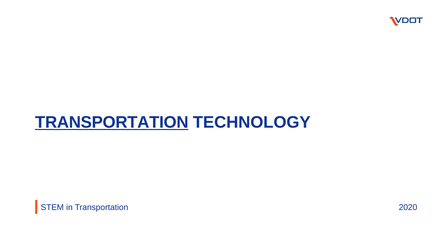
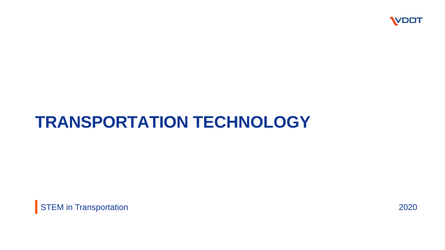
TRANSPORTATION at (112, 122) underline: present -> none
